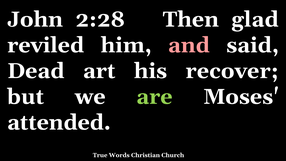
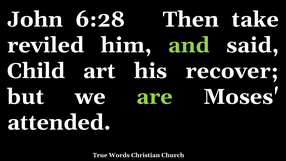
2:28: 2:28 -> 6:28
glad: glad -> take
and colour: pink -> light green
Dead: Dead -> Child
